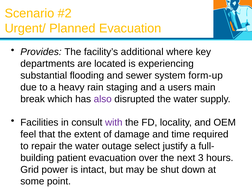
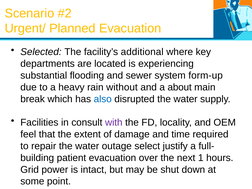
Provides: Provides -> Selected
staging: staging -> without
users: users -> about
also colour: purple -> blue
3: 3 -> 1
